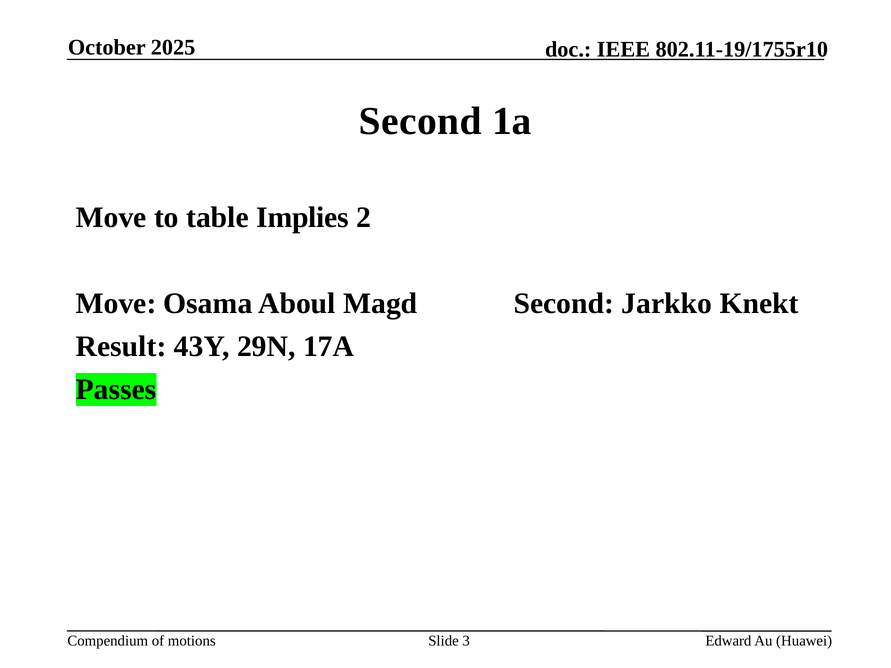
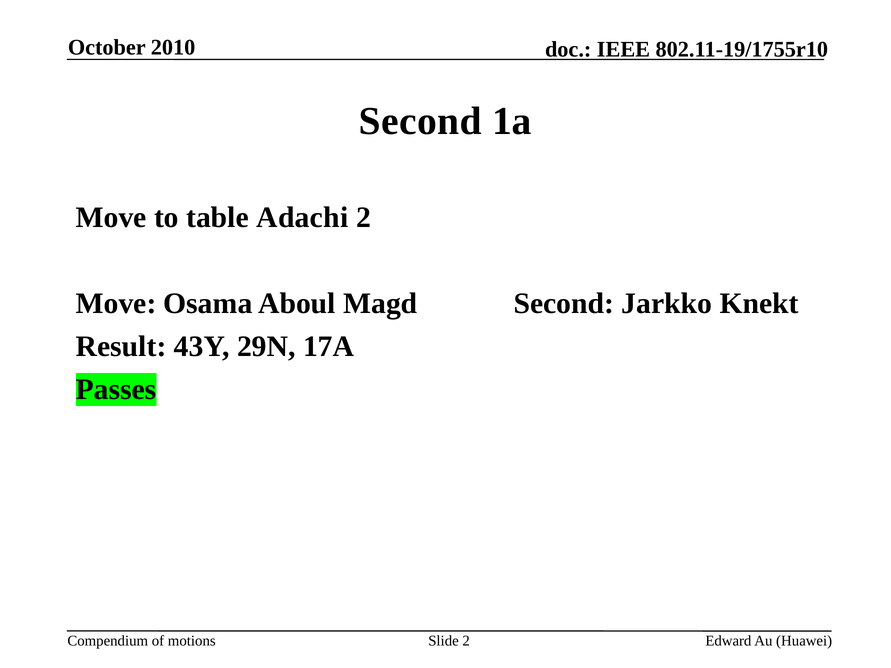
2025: 2025 -> 2010
Implies: Implies -> Adachi
Slide 3: 3 -> 2
